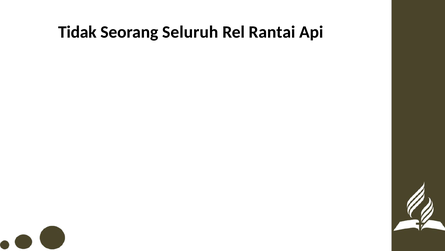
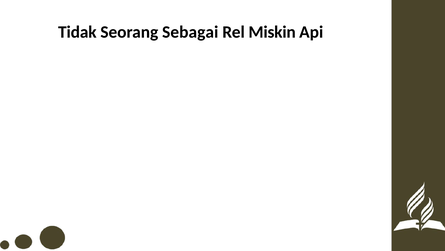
Seluruh: Seluruh -> Sebagai
Rantai: Rantai -> Miskin
